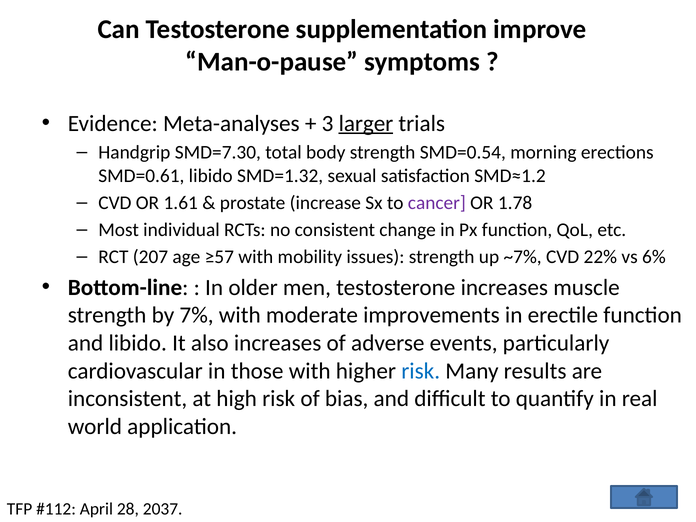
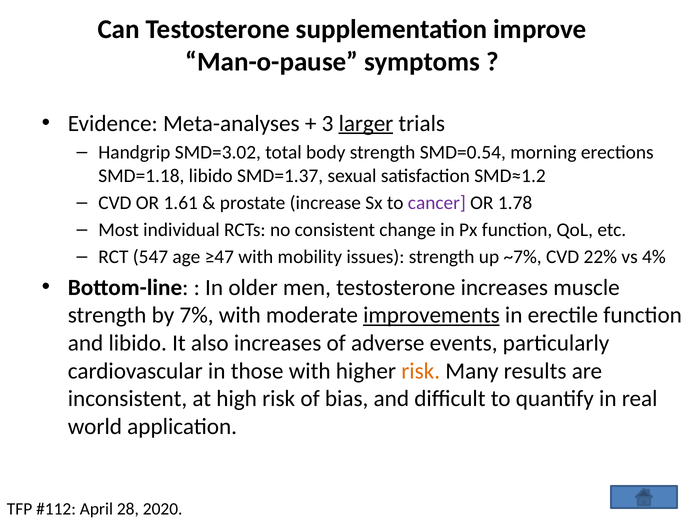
SMD=7.30: SMD=7.30 -> SMD=3.02
SMD=0.61: SMD=0.61 -> SMD=1.18
SMD=1.32: SMD=1.32 -> SMD=1.37
207: 207 -> 547
≥57: ≥57 -> ≥47
6%: 6% -> 4%
improvements underline: none -> present
risk at (421, 371) colour: blue -> orange
2037: 2037 -> 2020
